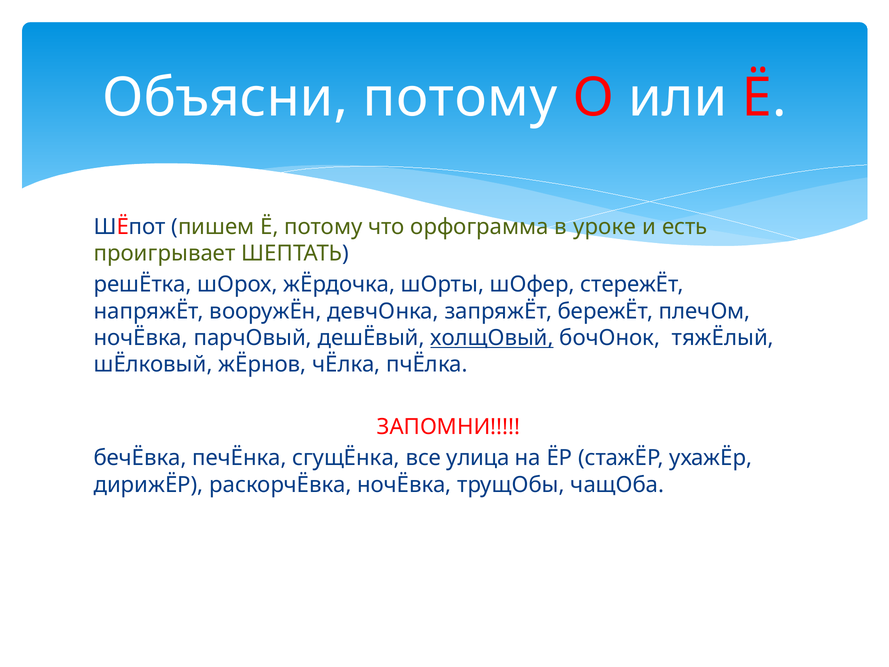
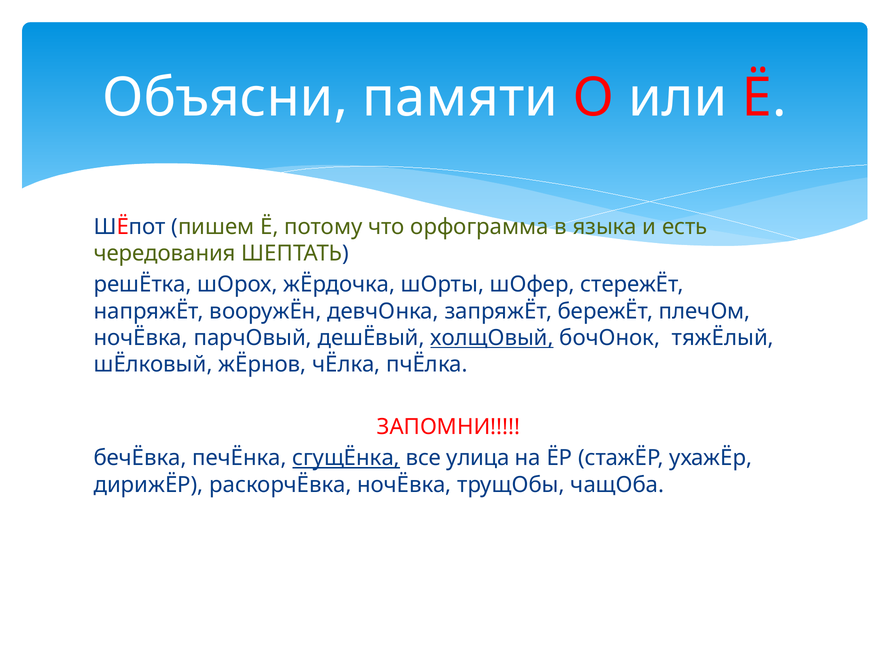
Объясни потому: потому -> памяти
уроке: уроке -> языка
проигрывает: проигрывает -> чередования
сгущЁнка underline: none -> present
